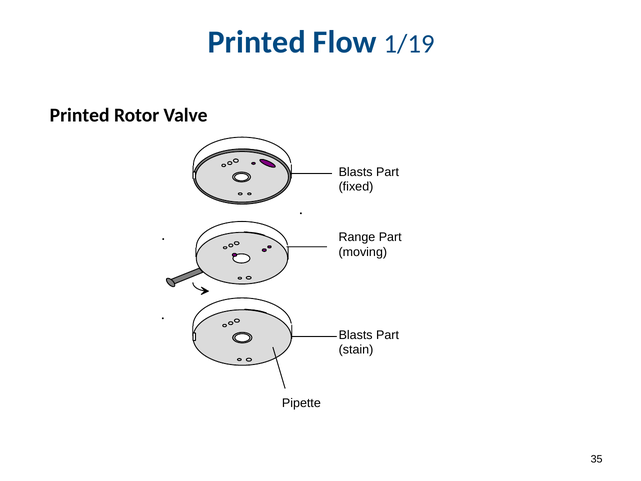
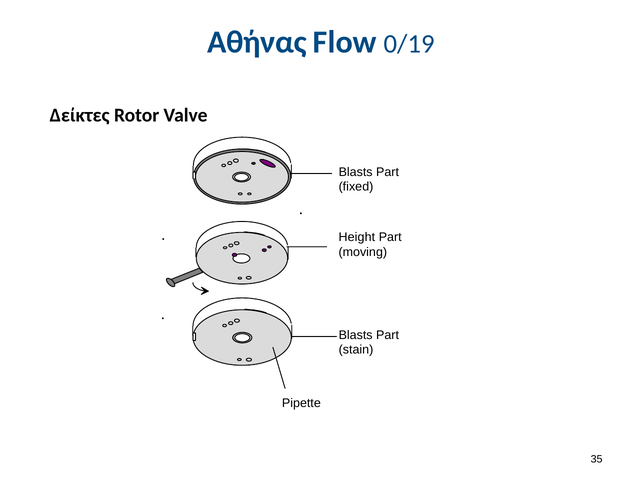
Printed at (257, 42): Printed -> Αθήνας
1/19: 1/19 -> 0/19
Printed at (80, 115): Printed -> Δείκτες
Range: Range -> Height
